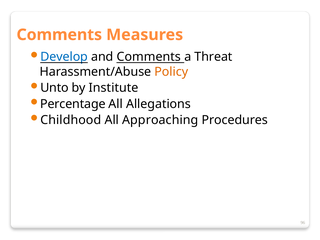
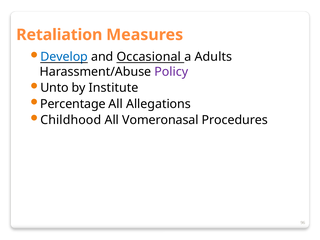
Comments at (59, 35): Comments -> Retaliation
and Comments: Comments -> Occasional
Threat: Threat -> Adults
Policy colour: orange -> purple
Approaching: Approaching -> Vomeronasal
